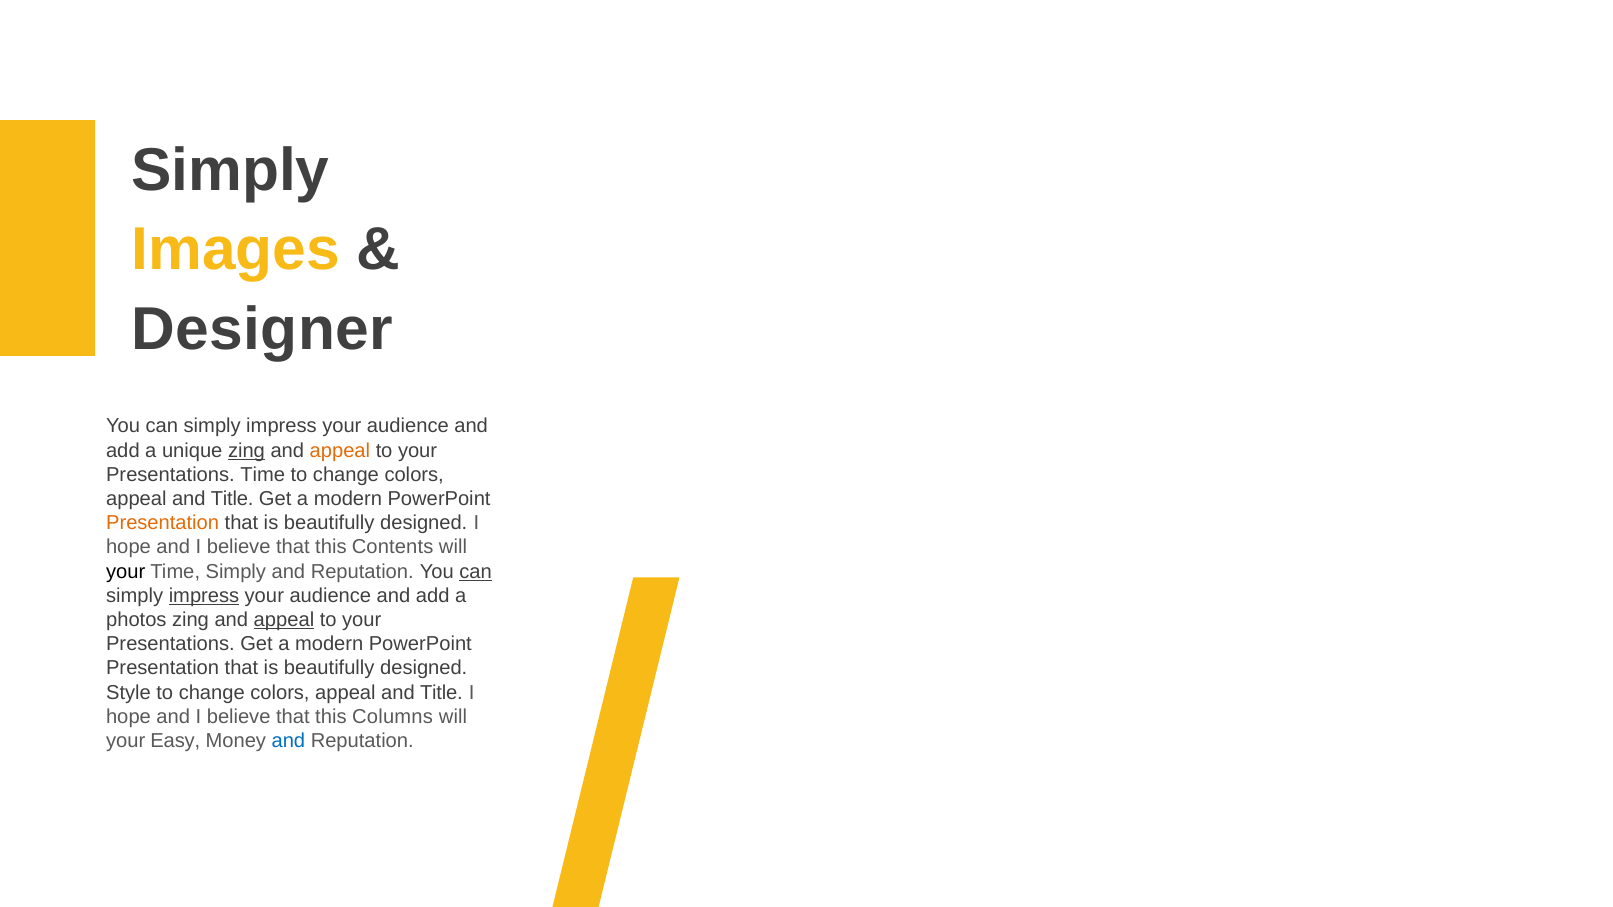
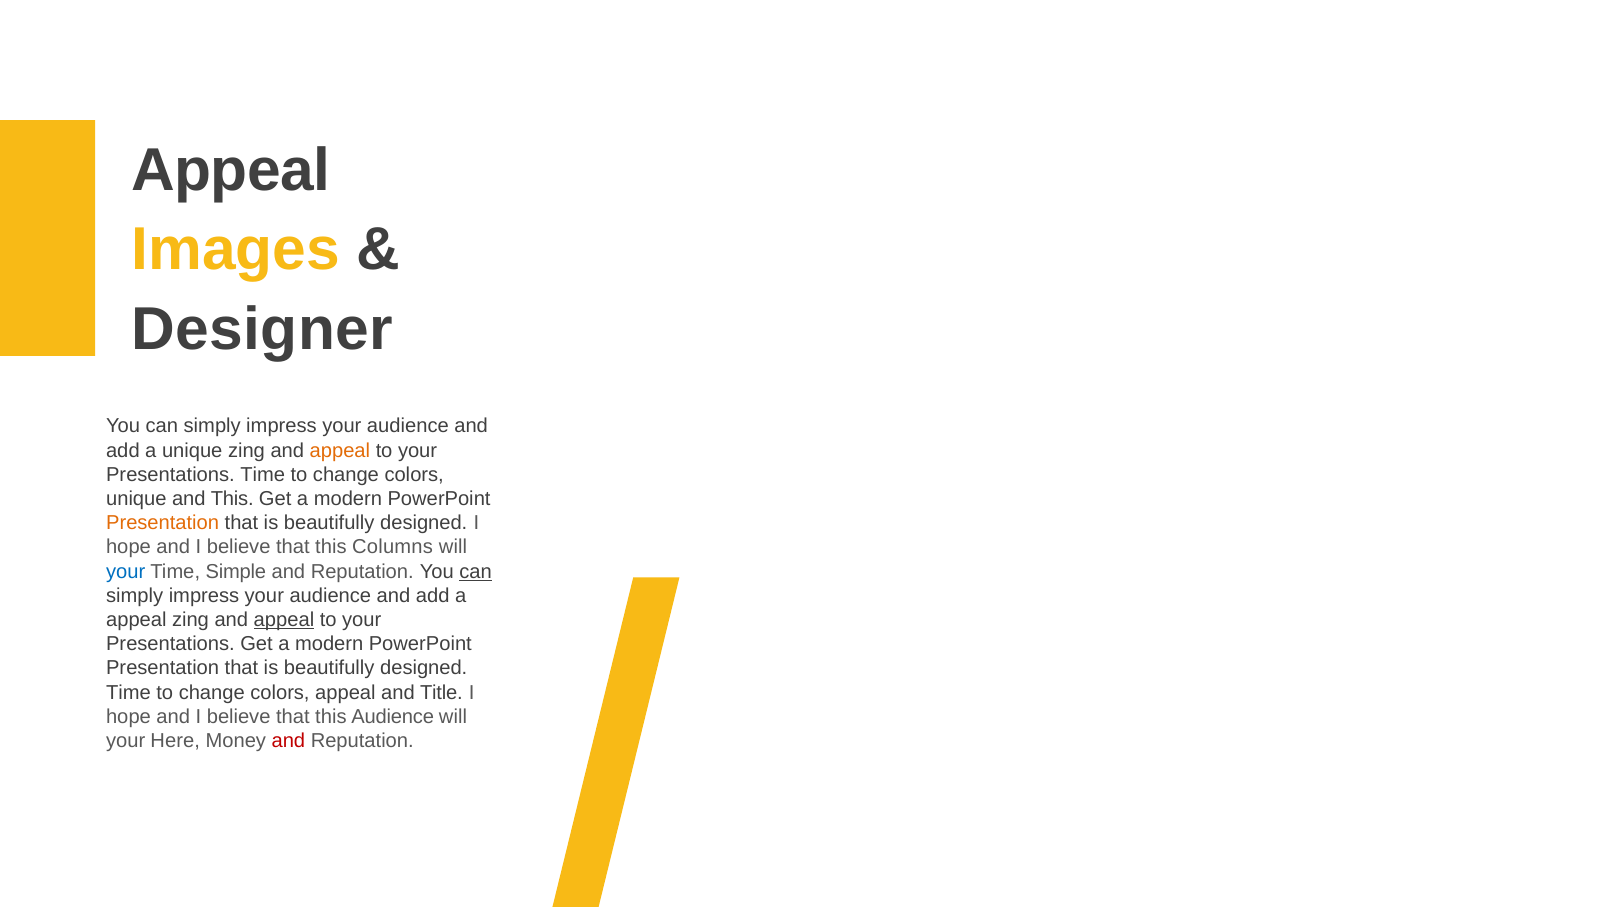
Simply at (230, 170): Simply -> Appeal
zing at (246, 451) underline: present -> none
appeal at (136, 499): appeal -> unique
Title at (232, 499): Title -> This
Contents: Contents -> Columns
your at (126, 572) colour: black -> blue
Time Simply: Simply -> Simple
impress at (204, 596) underline: present -> none
photos at (136, 620): photos -> appeal
Style at (129, 693): Style -> Time
this Columns: Columns -> Audience
Easy: Easy -> Here
and at (288, 741) colour: blue -> red
